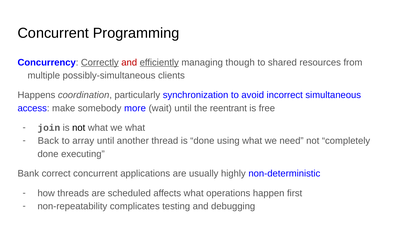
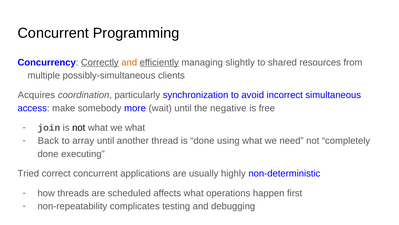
and at (129, 62) colour: red -> orange
though: though -> slightly
Happens: Happens -> Acquires
reentrant: reentrant -> negative
Bank: Bank -> Tried
